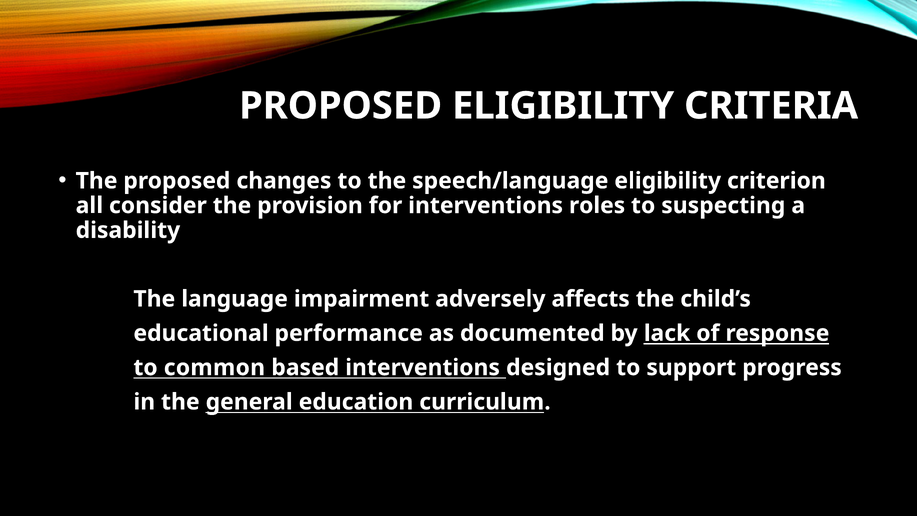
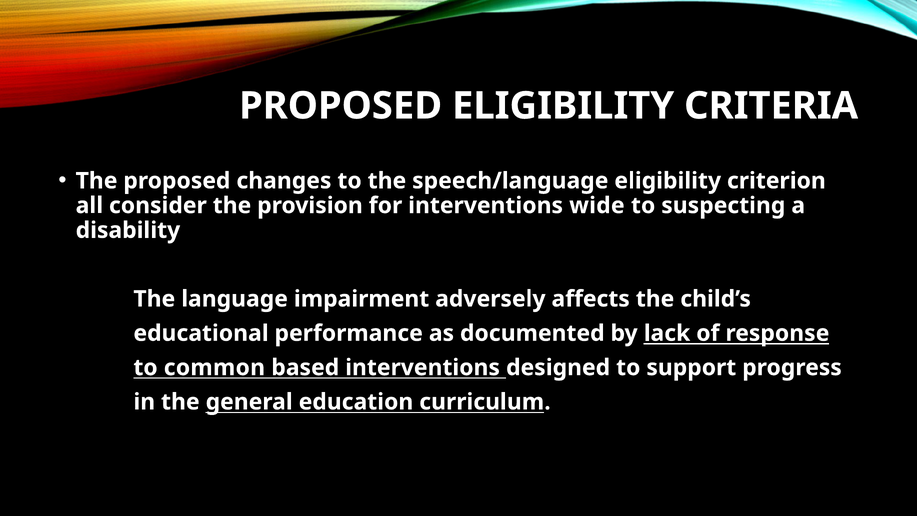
roles: roles -> wide
